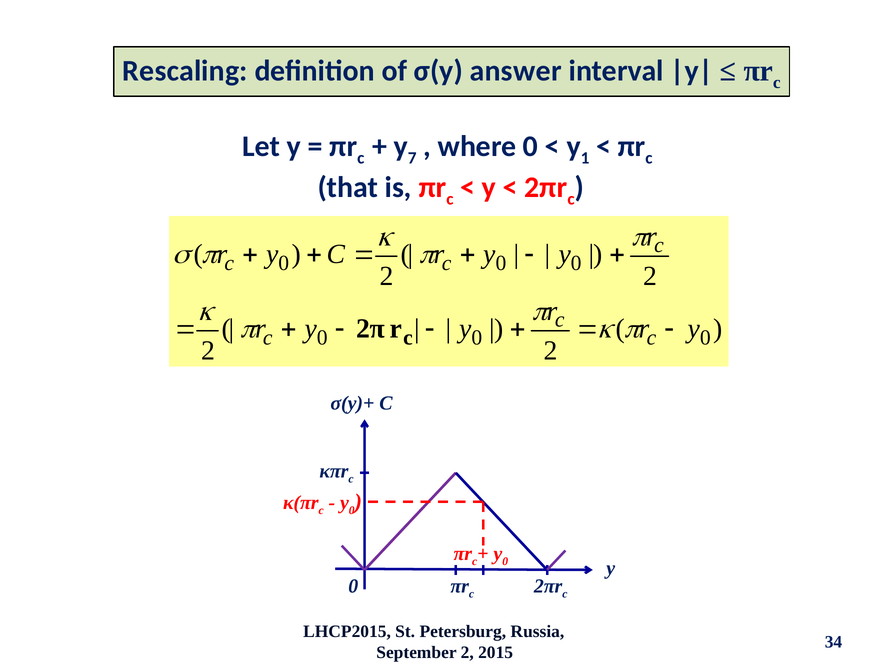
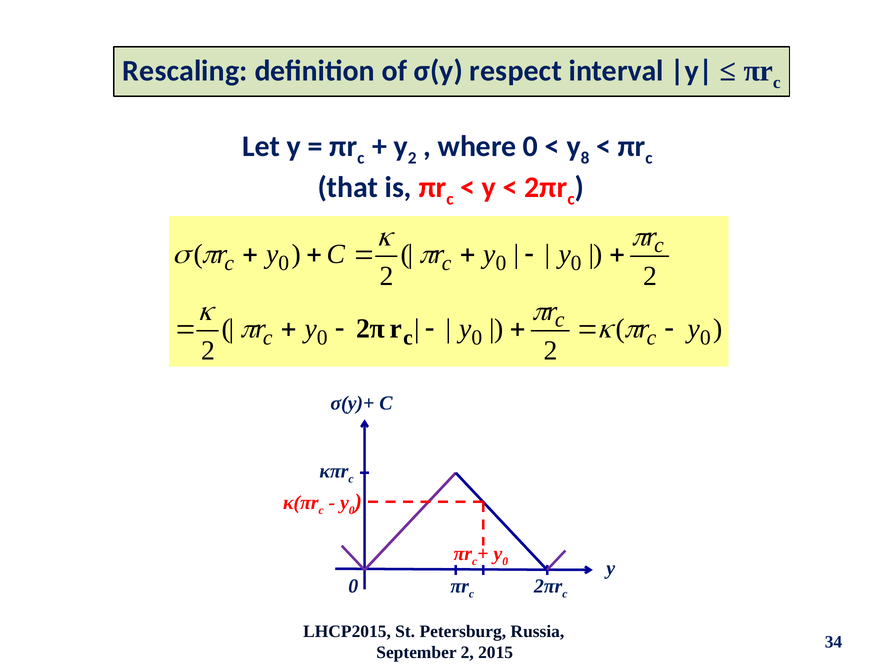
answer: answer -> respect
y 7: 7 -> 2
1: 1 -> 8
